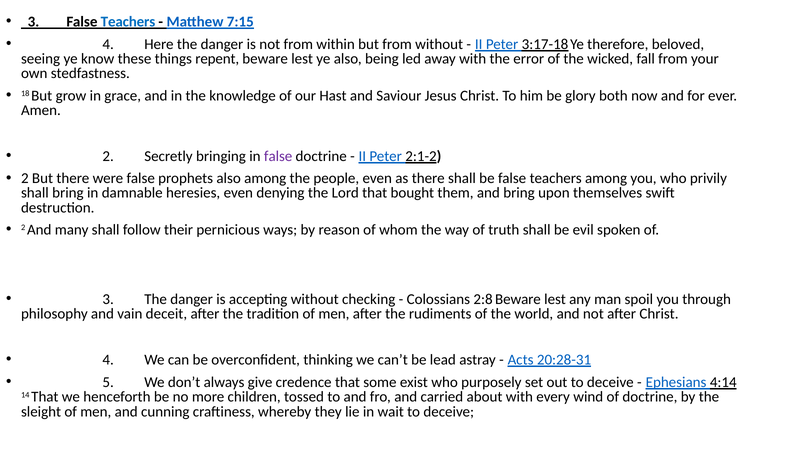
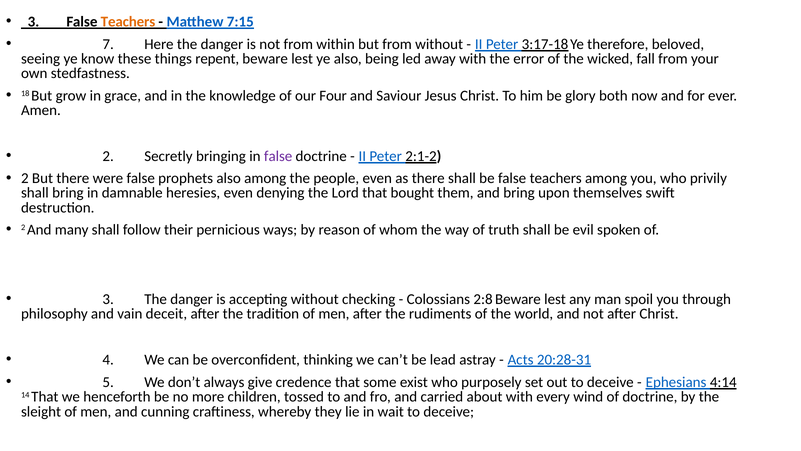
Teachers at (128, 22) colour: blue -> orange
4 at (108, 44): 4 -> 7
Hast: Hast -> Four
